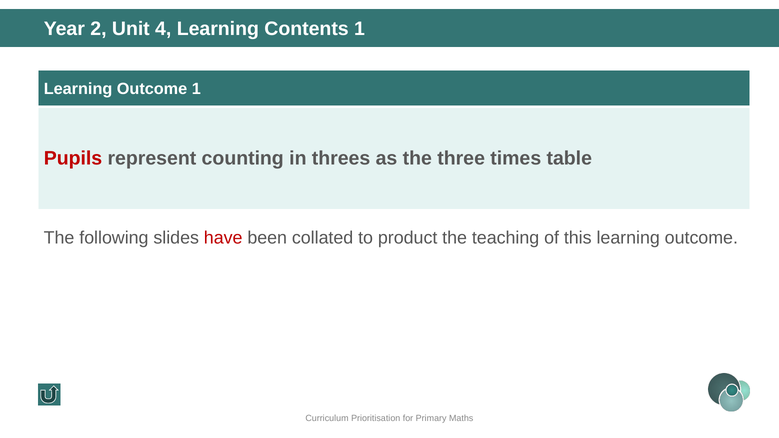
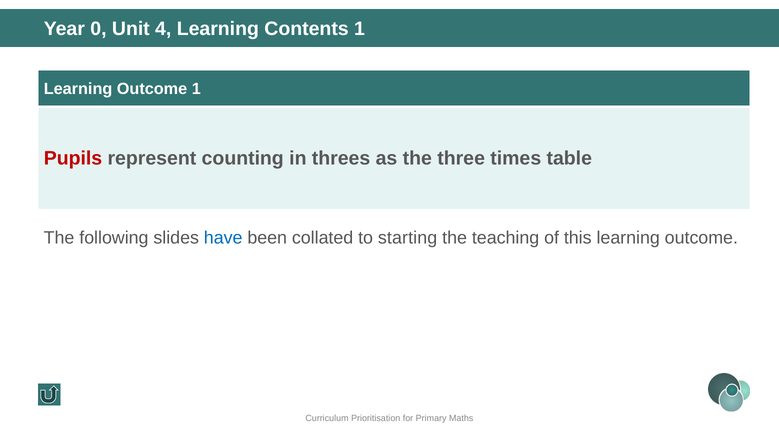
2: 2 -> 0
have colour: red -> blue
product: product -> starting
